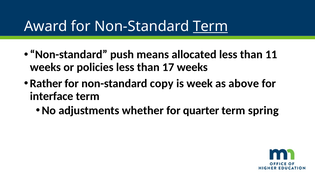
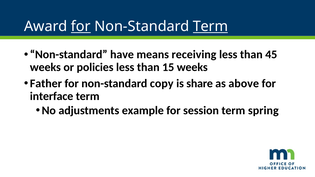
for at (81, 26) underline: none -> present
push: push -> have
allocated: allocated -> receiving
11: 11 -> 45
17: 17 -> 15
Rather: Rather -> Father
week: week -> share
whether: whether -> example
quarter: quarter -> session
